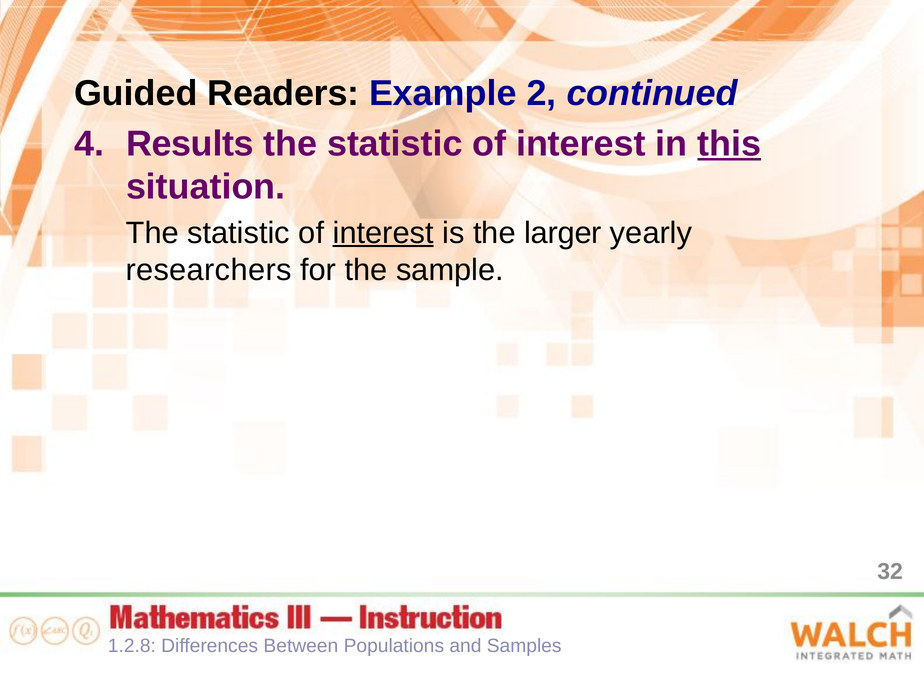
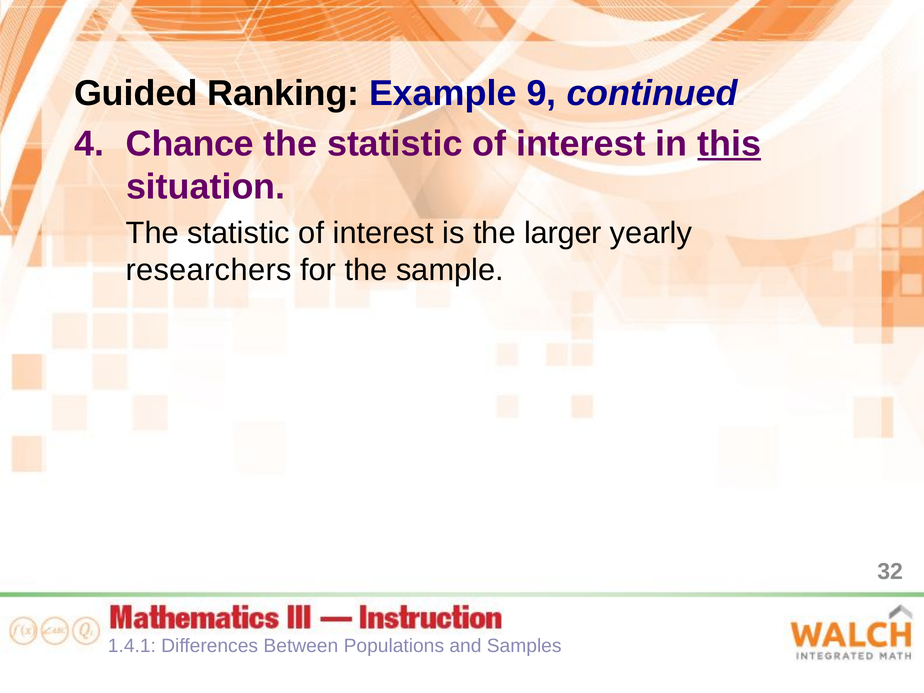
Readers: Readers -> Ranking
2: 2 -> 9
Results: Results -> Chance
interest at (383, 233) underline: present -> none
1.2.8: 1.2.8 -> 1.4.1
